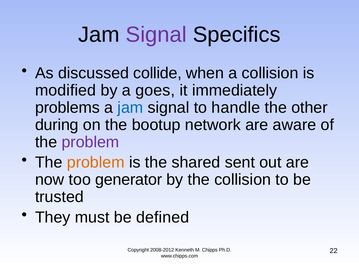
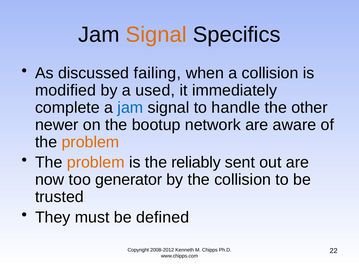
Signal at (156, 35) colour: purple -> orange
collide: collide -> failing
goes: goes -> used
problems: problems -> complete
during: during -> newer
problem at (90, 142) colour: purple -> orange
shared: shared -> reliably
